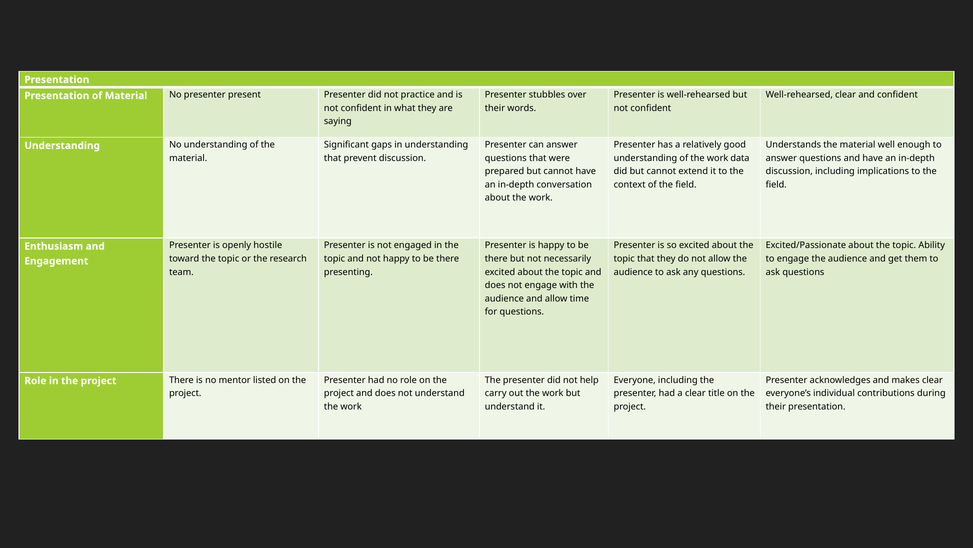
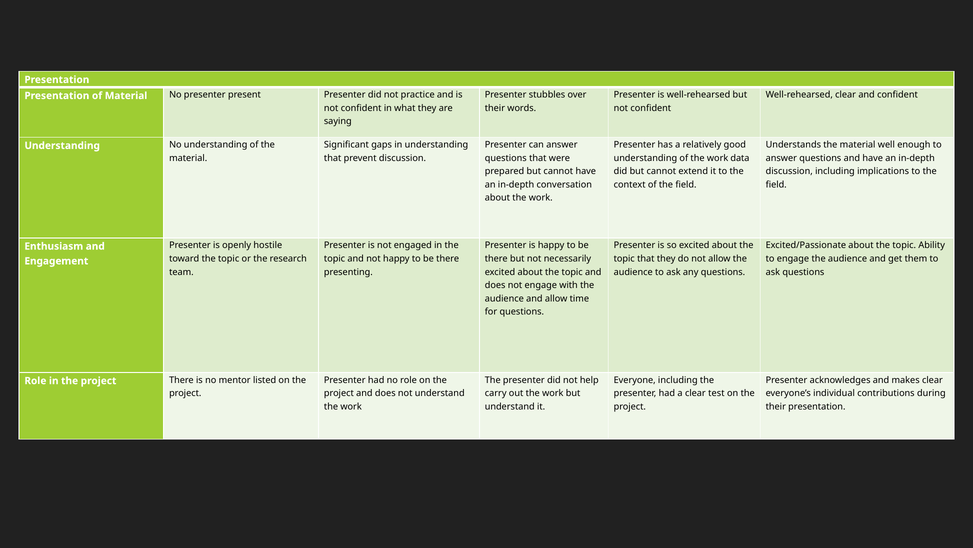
title: title -> test
